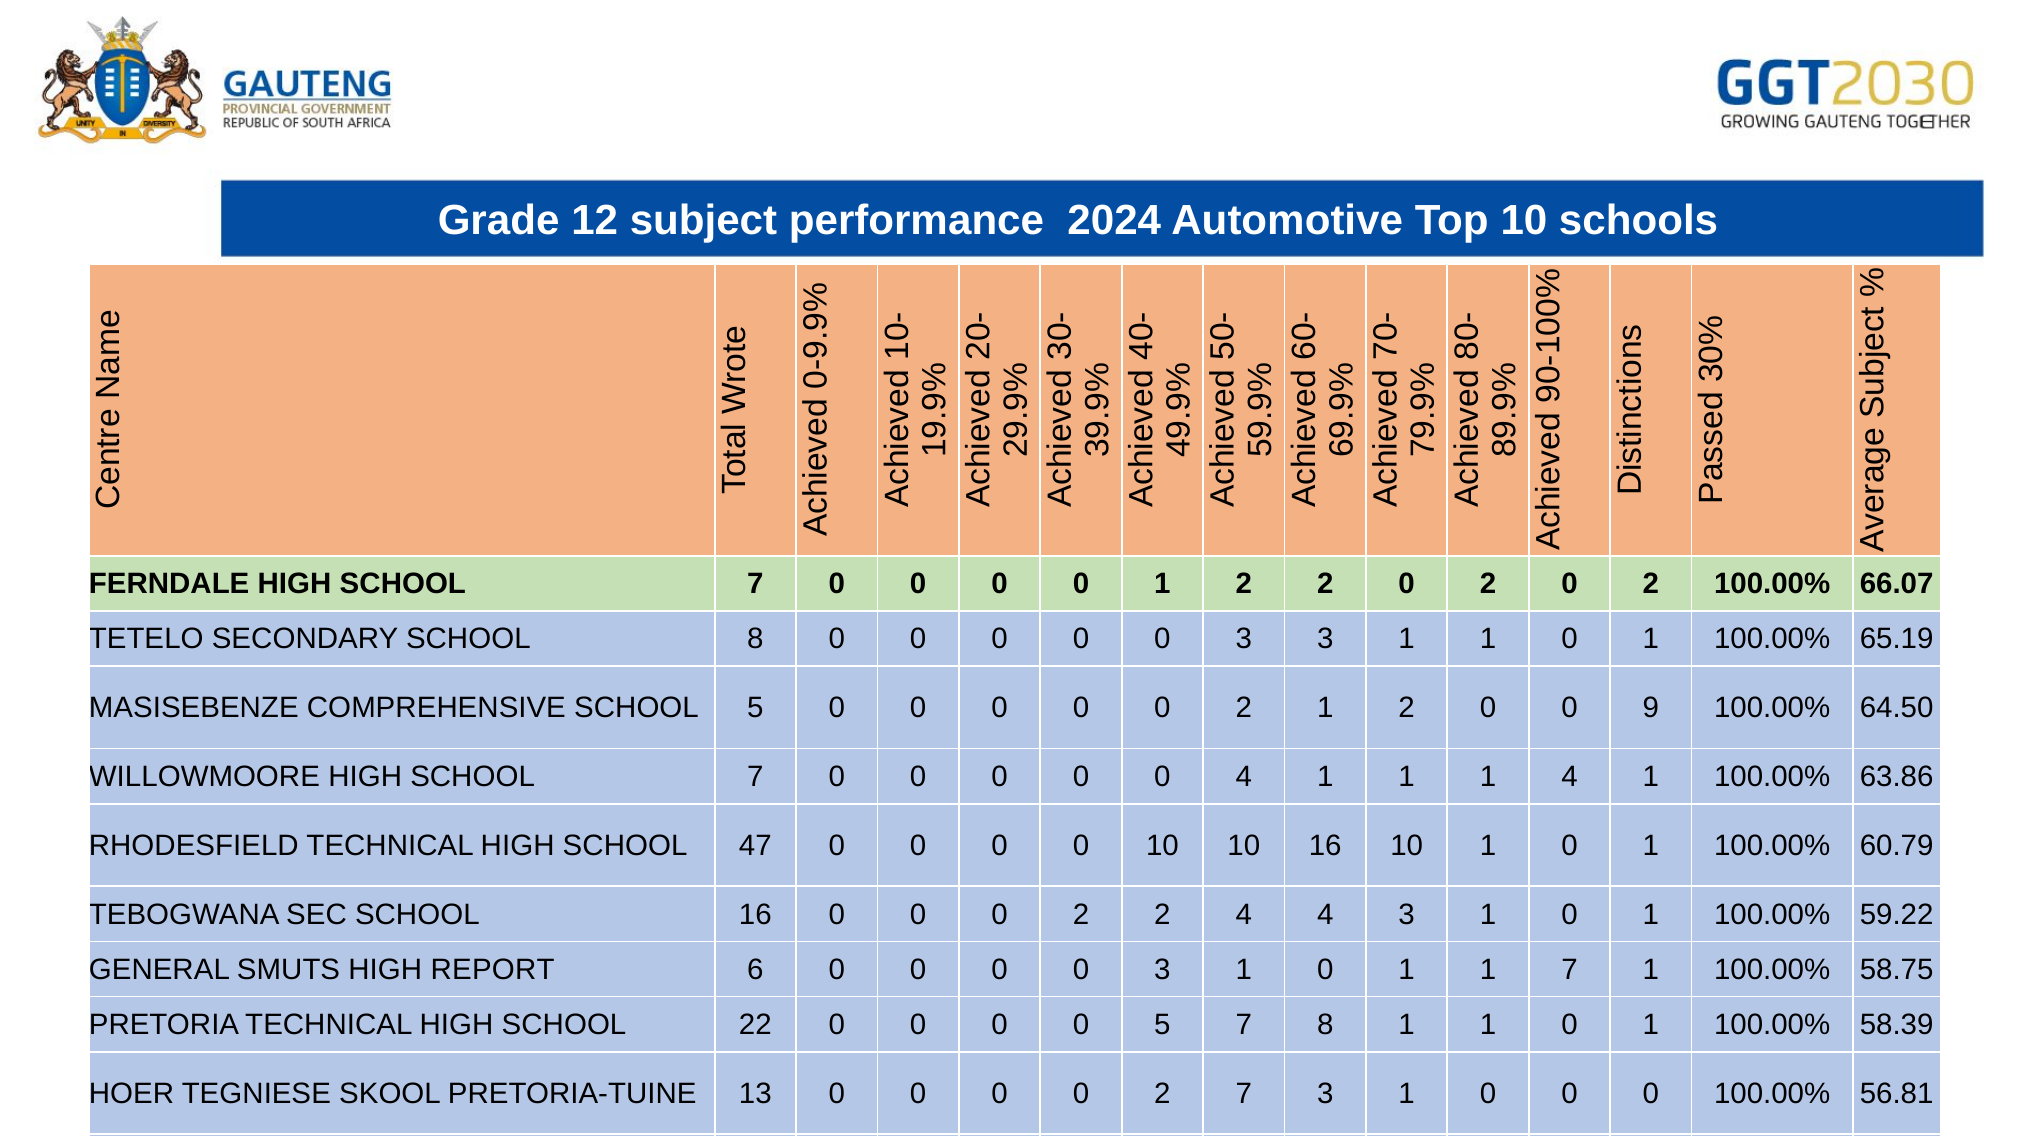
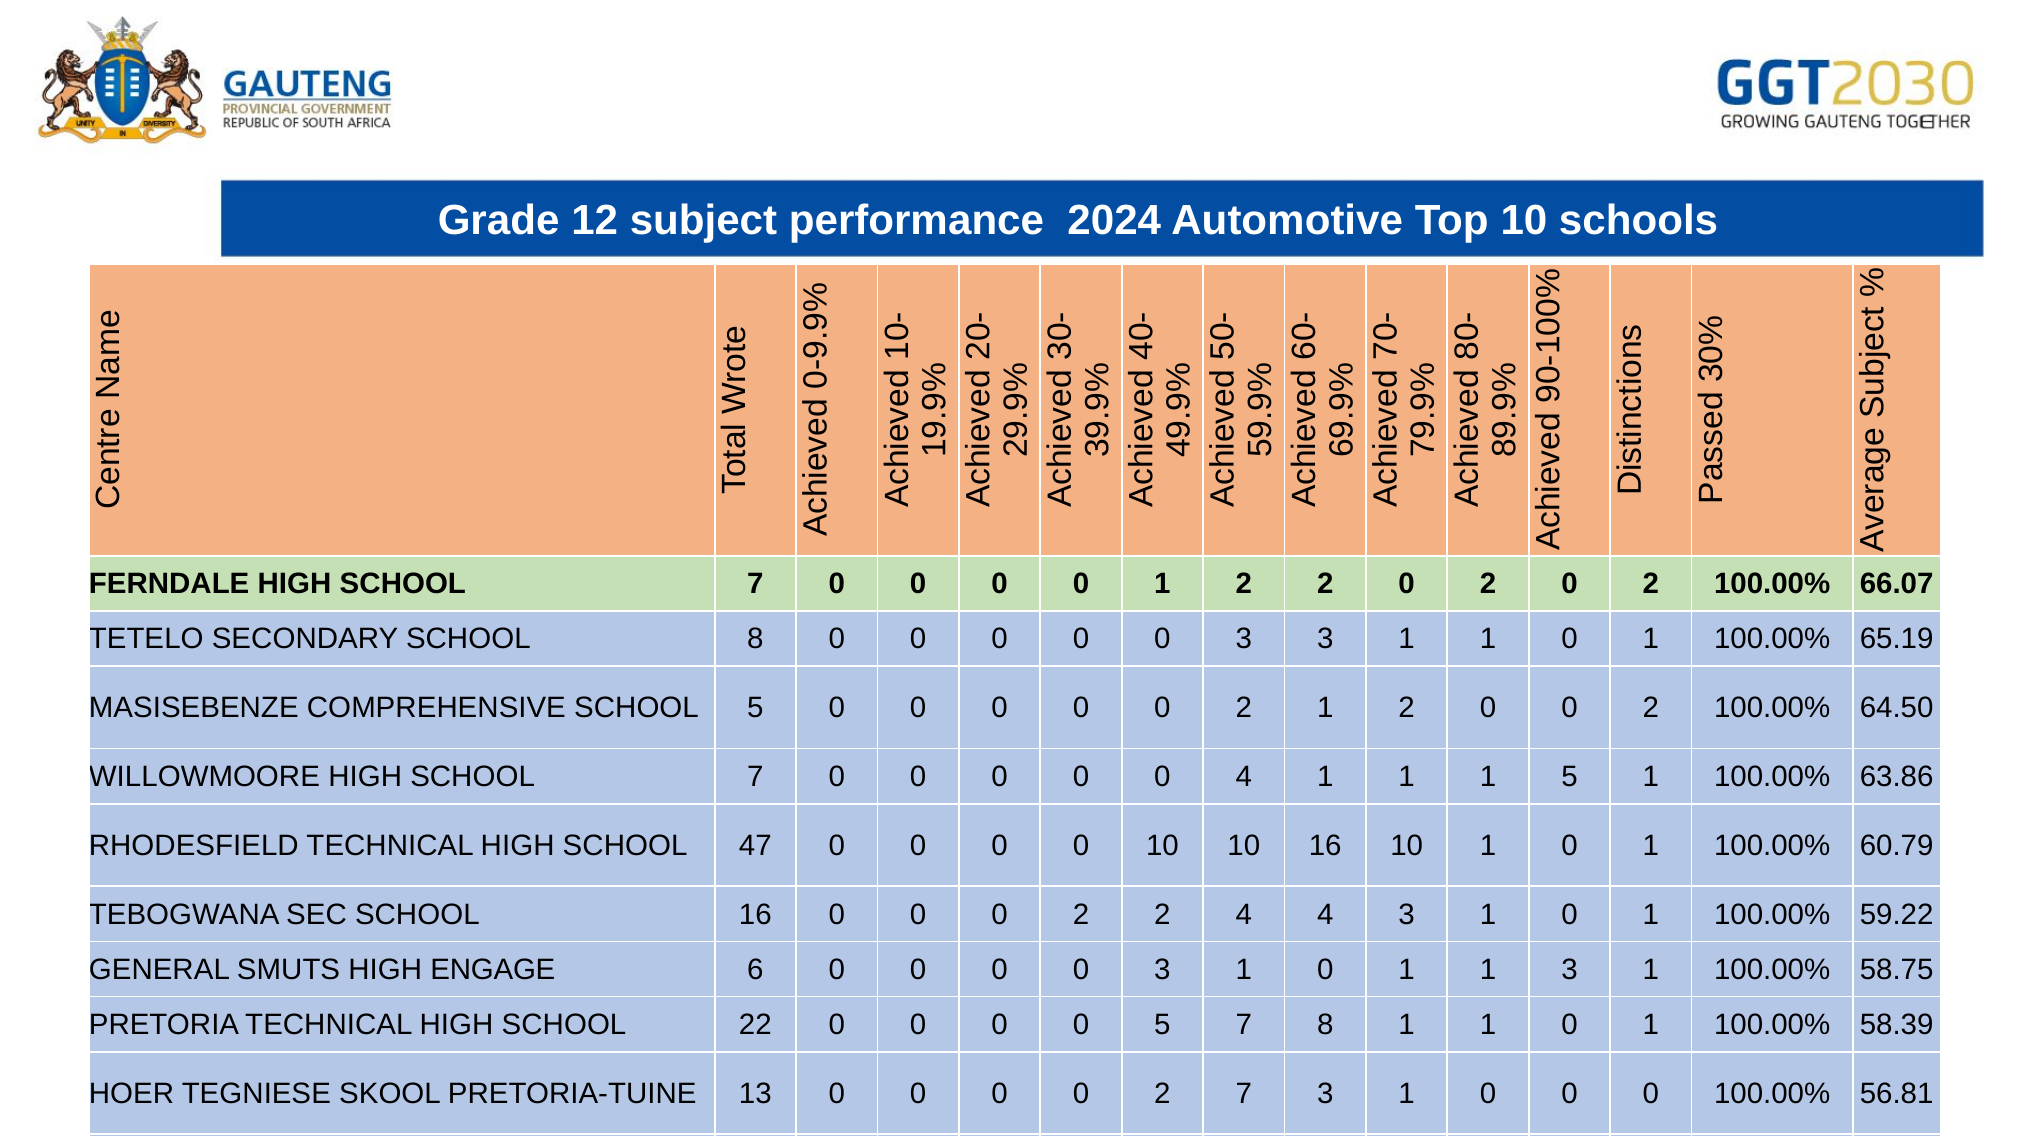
2 0 0 9: 9 -> 2
1 4: 4 -> 5
REPORT: REPORT -> ENGAGE
1 7: 7 -> 3
